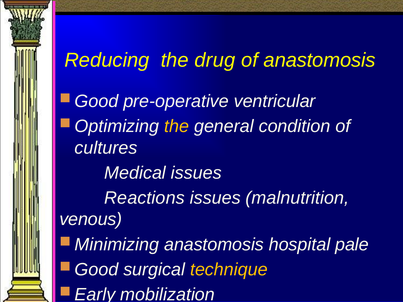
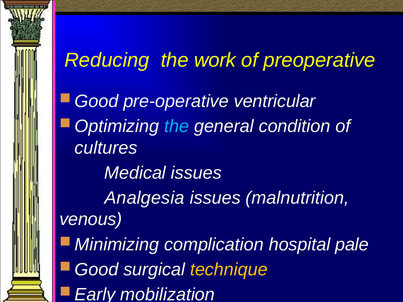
drug: drug -> work
of anastomosis: anastomosis -> preoperative
the at (177, 126) colour: yellow -> light blue
Reactions: Reactions -> Analgesia
anastomosis at (214, 245): anastomosis -> complication
